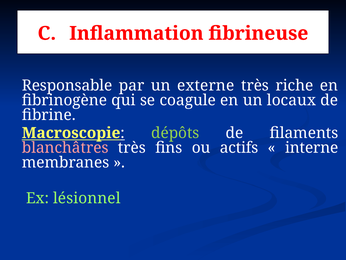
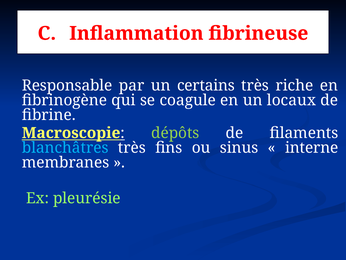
externe: externe -> certains
blanchâtres colour: pink -> light blue
actifs: actifs -> sinus
lésionnel: lésionnel -> pleurésie
